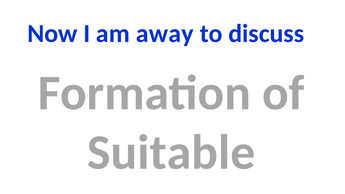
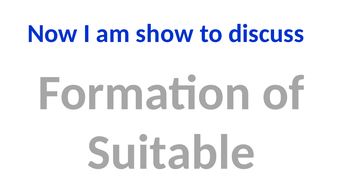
away: away -> show
